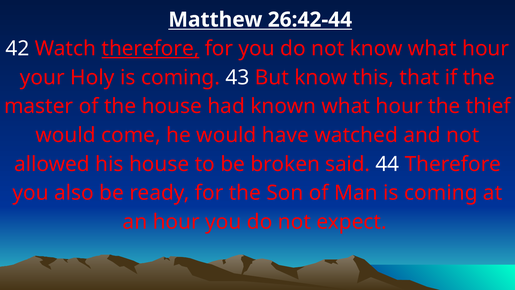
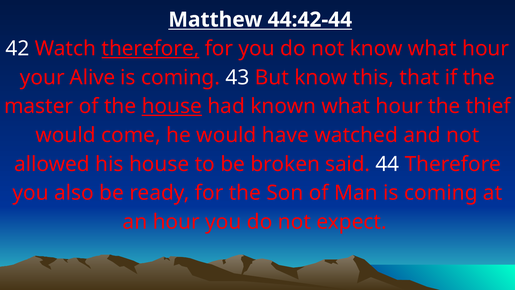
26:42-44: 26:42-44 -> 44:42-44
Holy: Holy -> Alive
house at (172, 106) underline: none -> present
